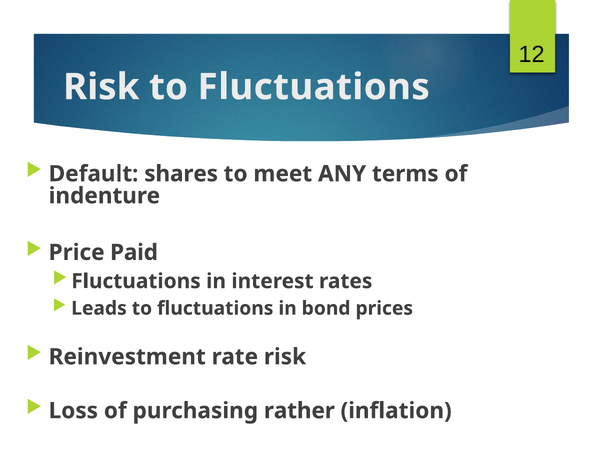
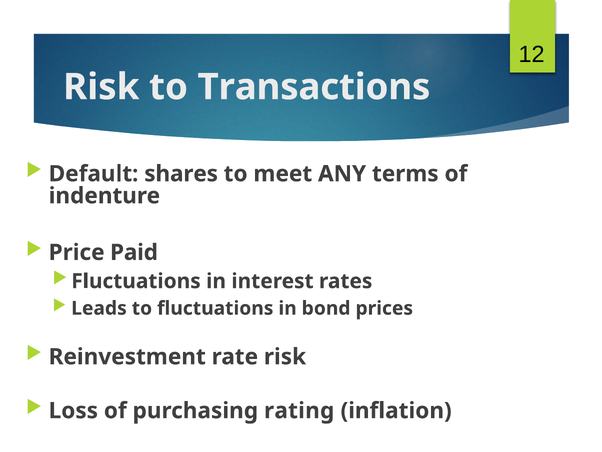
Risk to Fluctuations: Fluctuations -> Transactions
rather: rather -> rating
